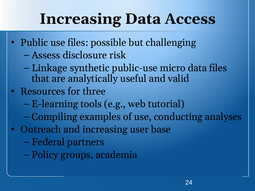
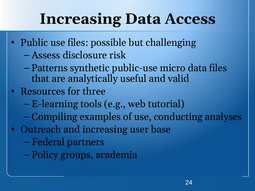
Linkage: Linkage -> Patterns
